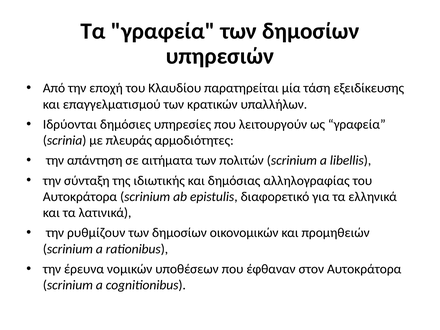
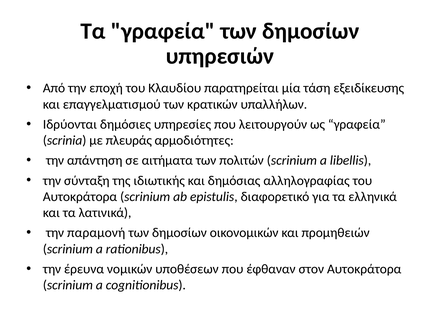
ρυθμίζουν: ρυθμίζουν -> παραμονή
